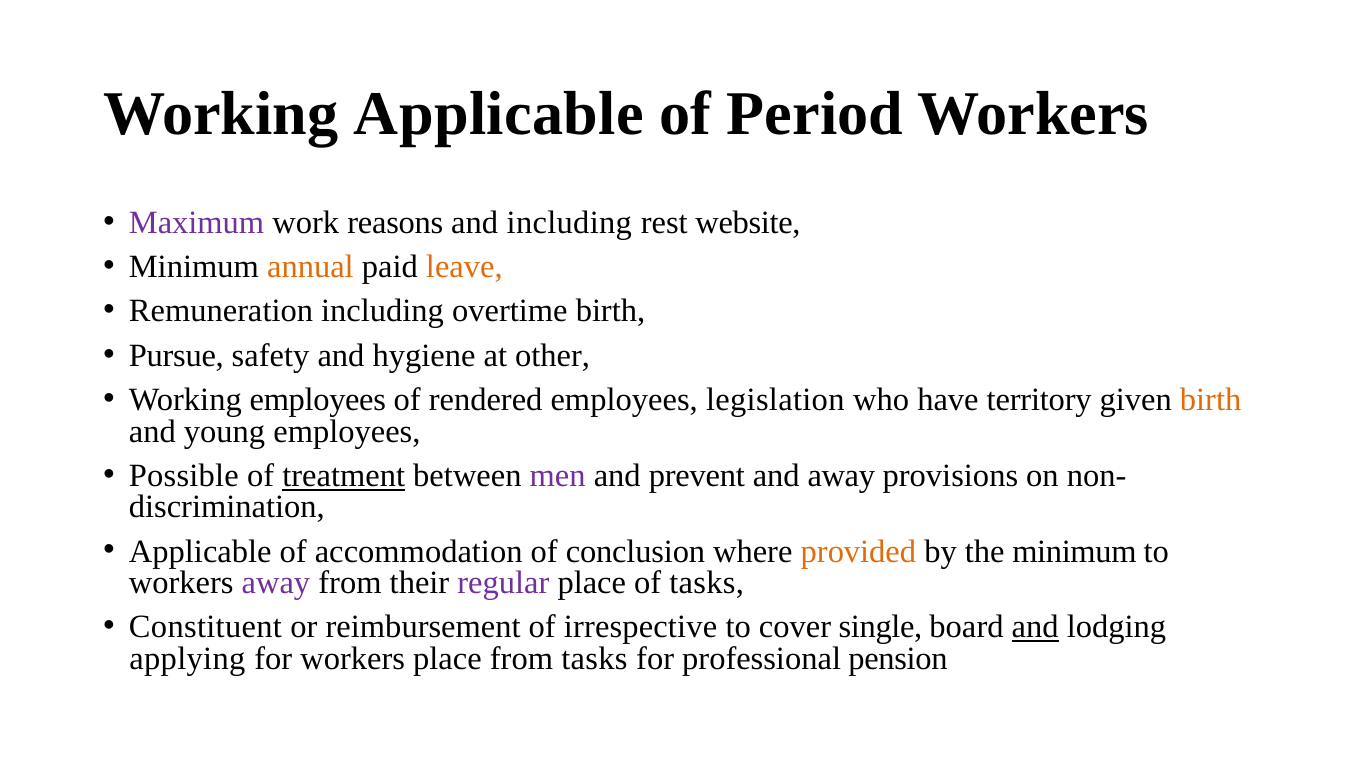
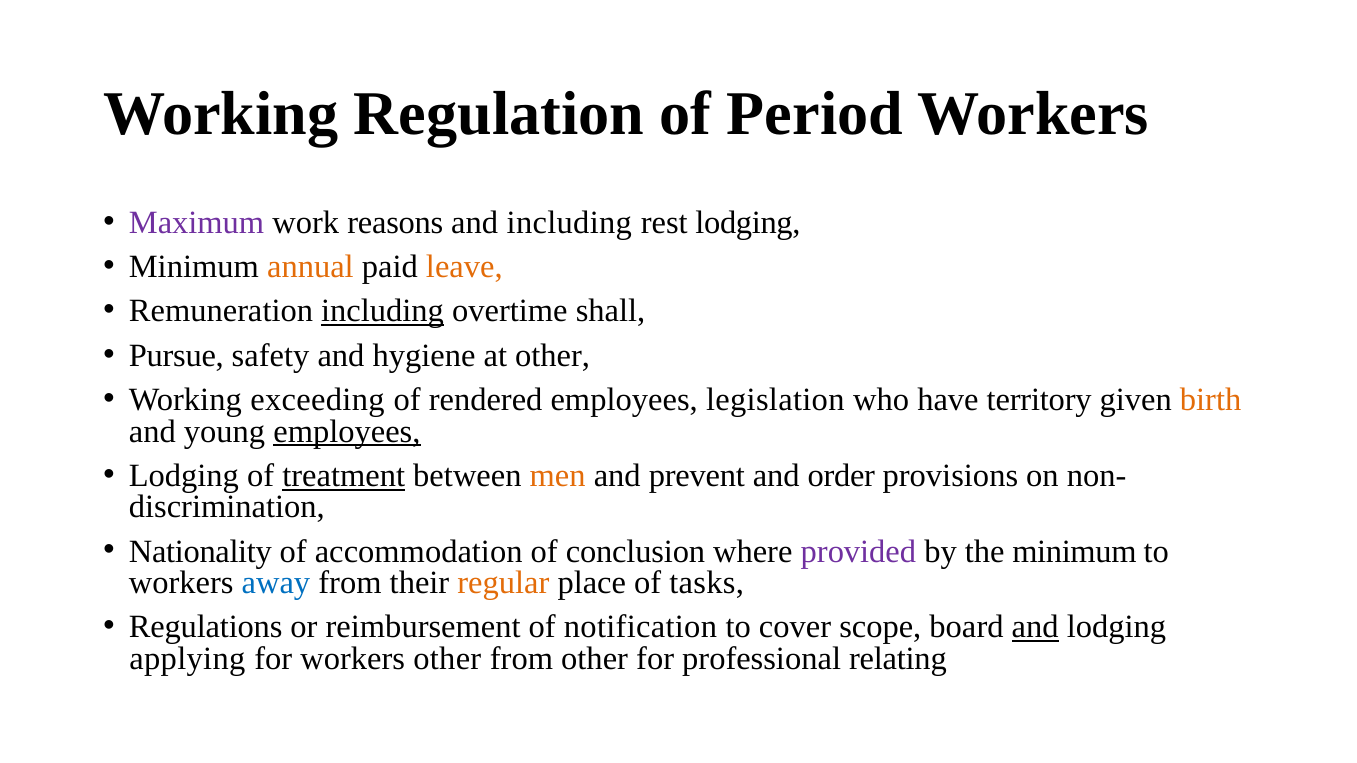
Working Applicable: Applicable -> Regulation
rest website: website -> lodging
including at (383, 311) underline: none -> present
overtime birth: birth -> shall
Working employees: employees -> exceeding
employees at (347, 432) underline: none -> present
Possible at (184, 476): Possible -> Lodging
men colour: purple -> orange
and away: away -> order
Applicable at (200, 552): Applicable -> Nationality
provided colour: orange -> purple
away at (276, 583) colour: purple -> blue
regular colour: purple -> orange
Constituent: Constituent -> Regulations
irrespective: irrespective -> notification
single: single -> scope
workers place: place -> other
from tasks: tasks -> other
pension: pension -> relating
